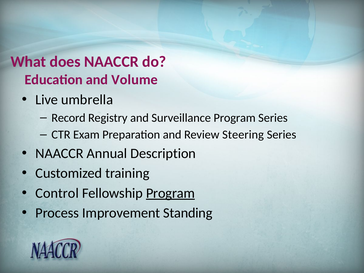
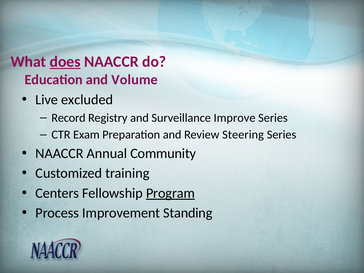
does underline: none -> present
umbrella: umbrella -> excluded
Surveillance Program: Program -> Improve
Description: Description -> Community
Control: Control -> Centers
